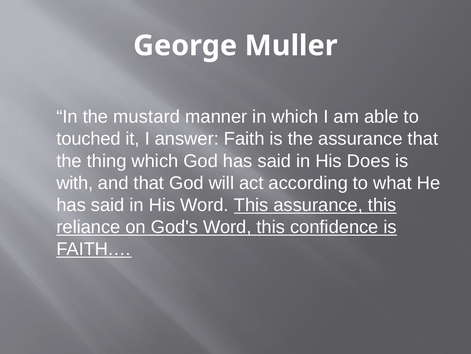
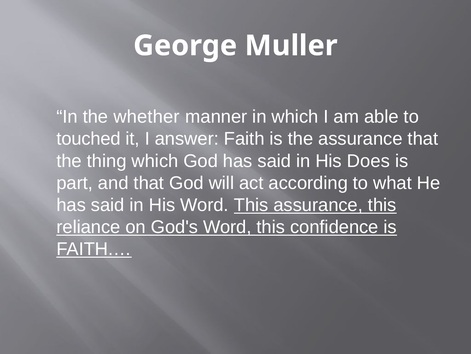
mustard: mustard -> whether
with: with -> part
